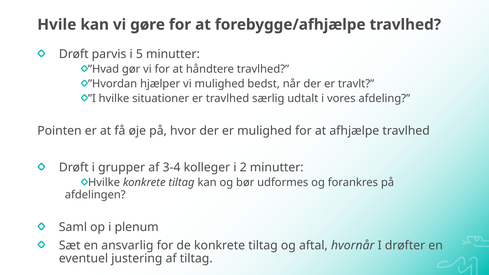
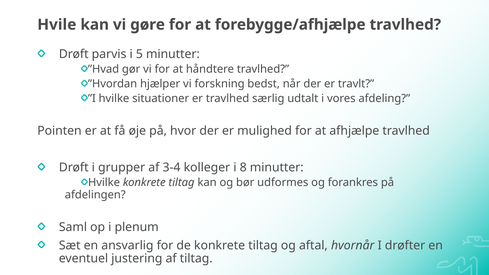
vi mulighed: mulighed -> forskning
2: 2 -> 8
